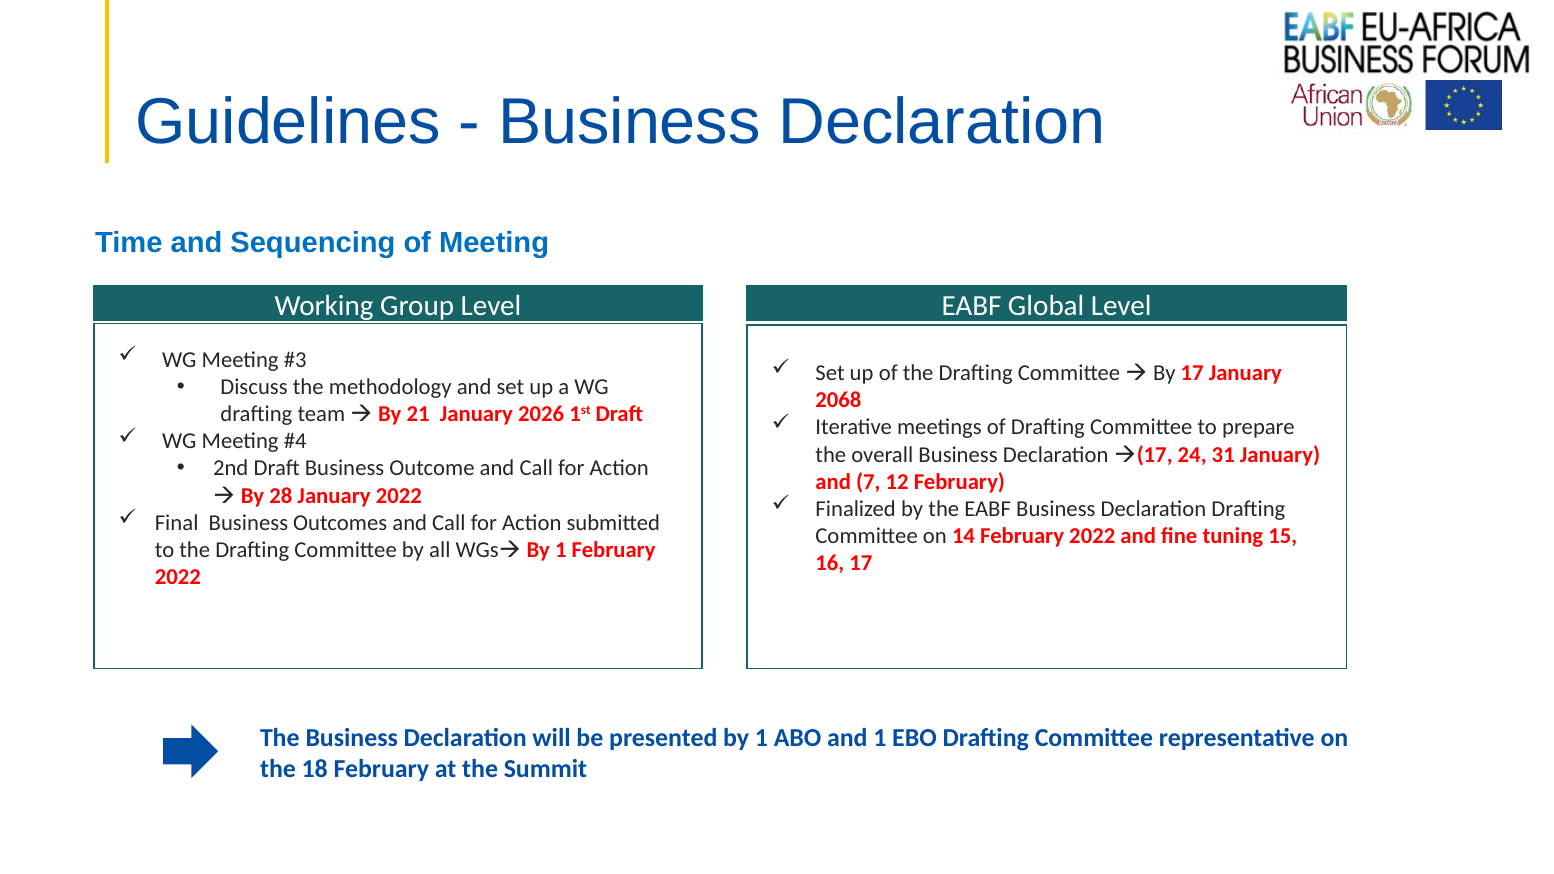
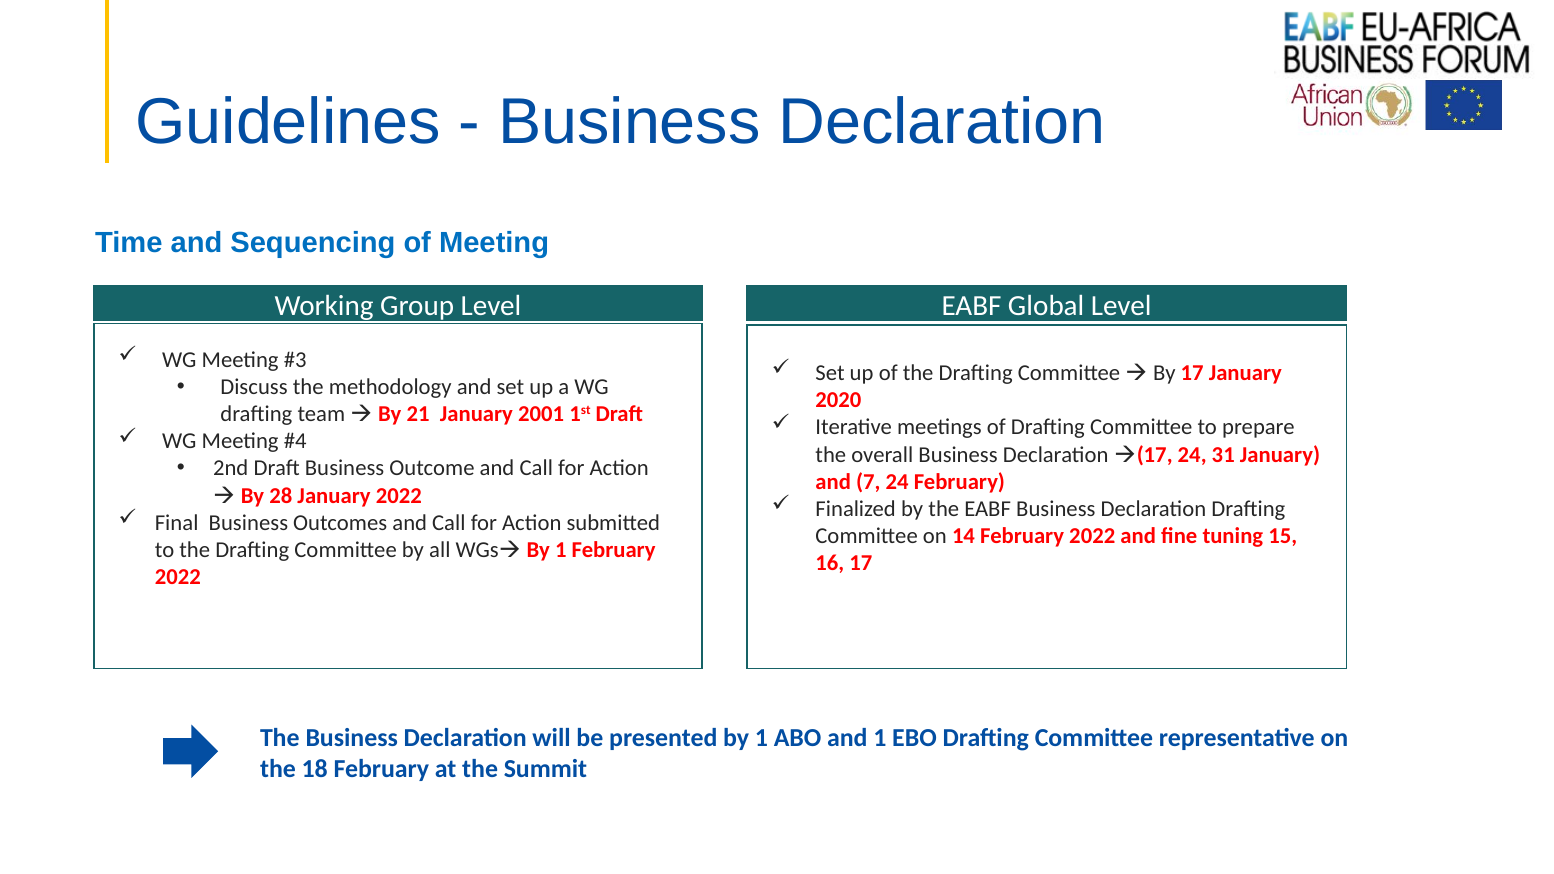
2068: 2068 -> 2020
2026: 2026 -> 2001
7 12: 12 -> 24
